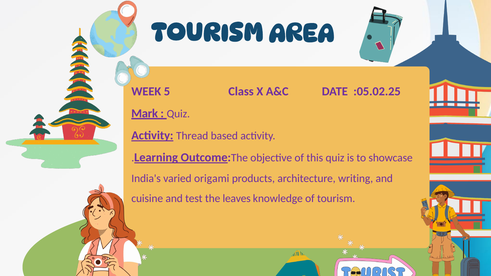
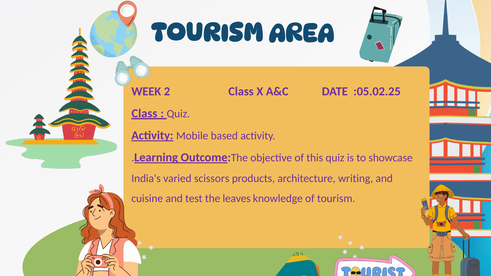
5: 5 -> 2
Mark at (145, 113): Mark -> Class
Thread: Thread -> Mobile
origami: origami -> scissors
